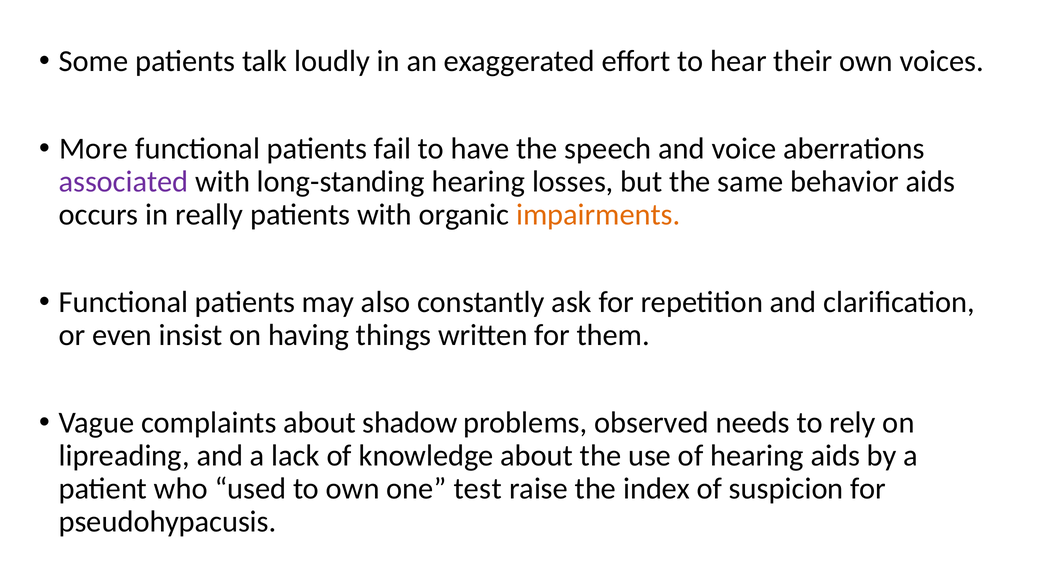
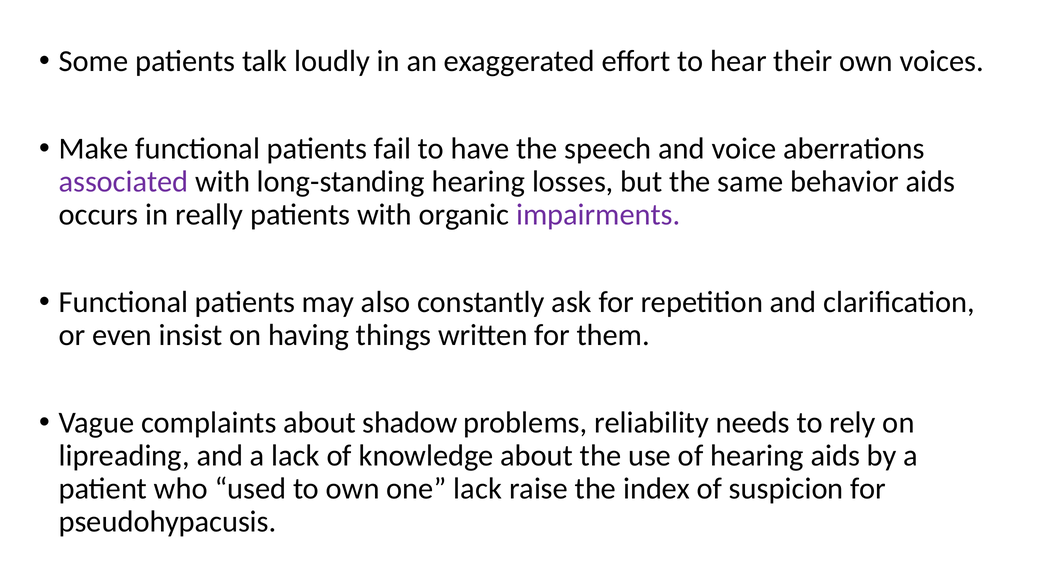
More: More -> Make
impairments colour: orange -> purple
observed: observed -> reliability
one test: test -> lack
